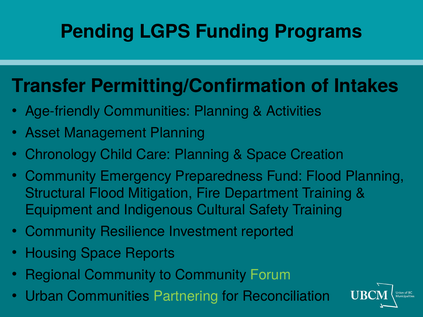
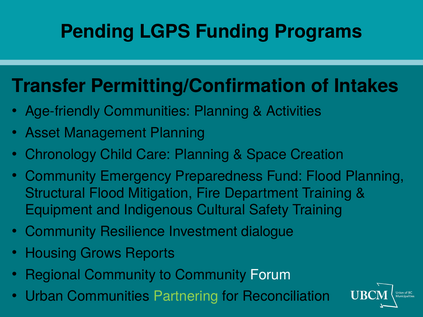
reported: reported -> dialogue
Housing Space: Space -> Grows
Forum colour: light green -> white
